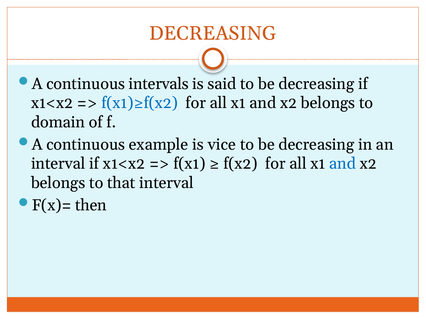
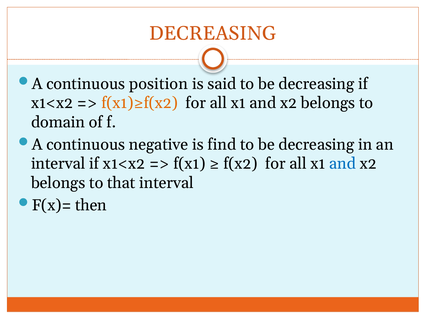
intervals: intervals -> position
f(x1)≥f(x2 colour: blue -> orange
example: example -> negative
vice: vice -> find
